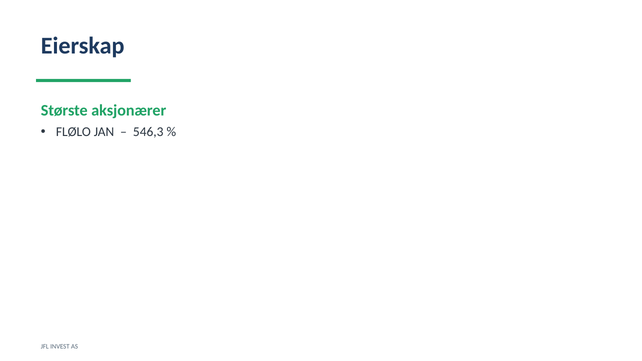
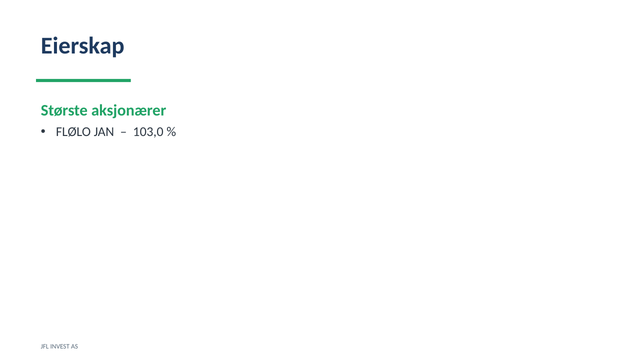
546,3: 546,3 -> 103,0
